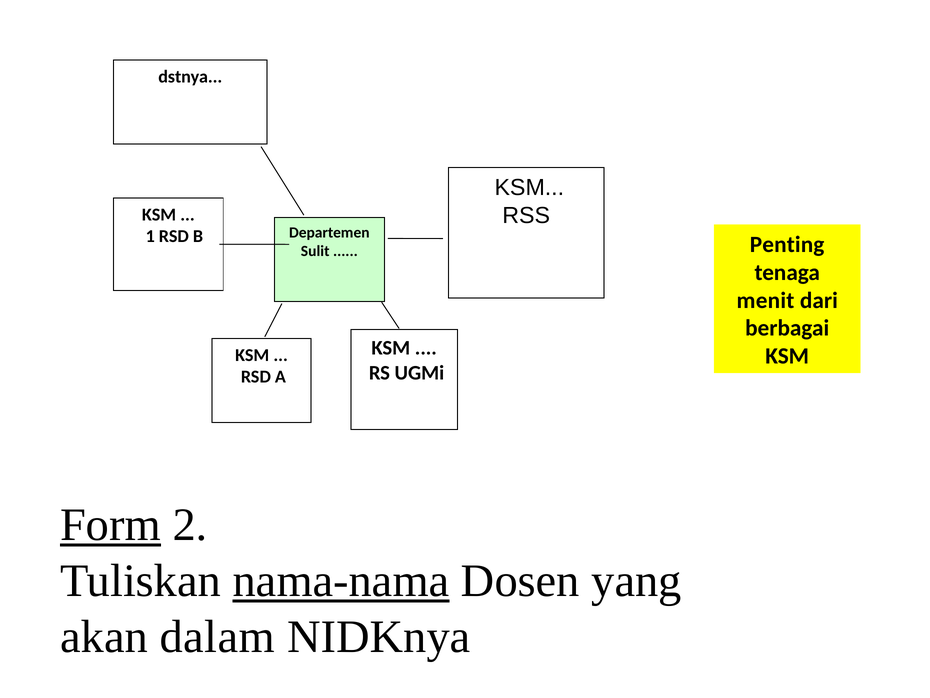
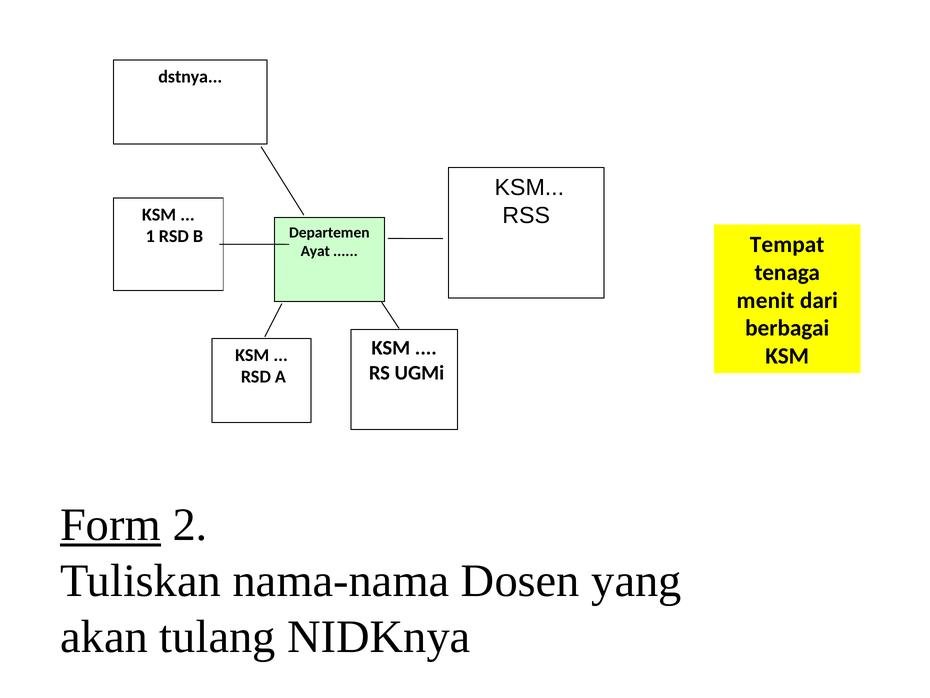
Penting: Penting -> Tempat
Sulit: Sulit -> Ayat
nama-nama underline: present -> none
dalam: dalam -> tulang
